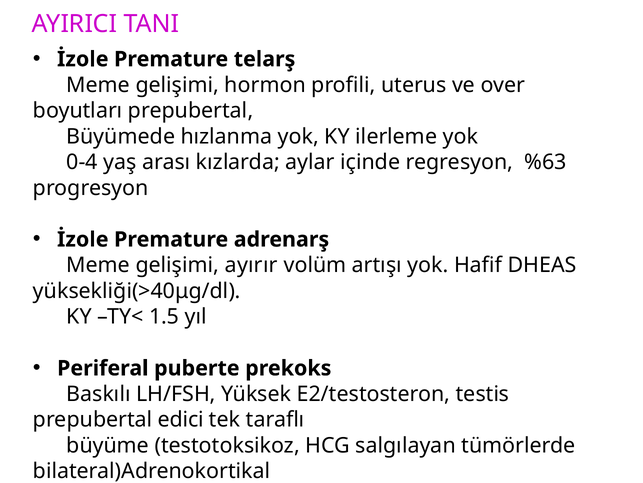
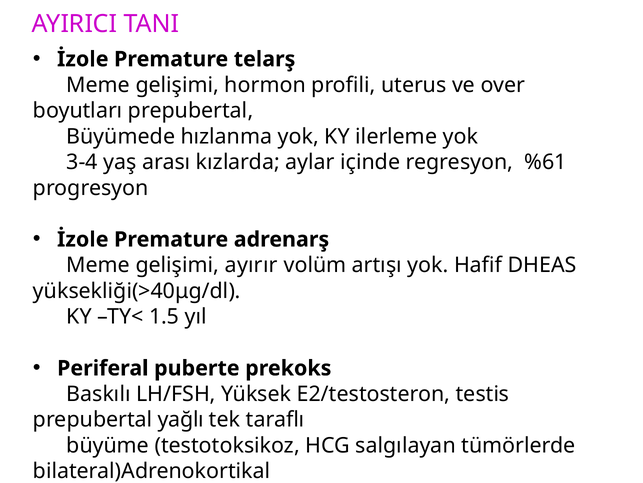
0-4: 0-4 -> 3-4
%63: %63 -> %61
edici: edici -> yağlı
